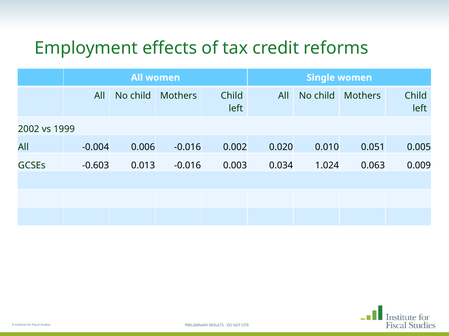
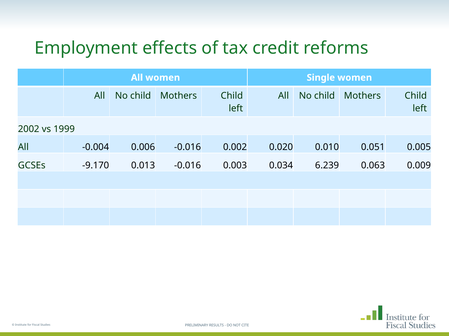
-0.603: -0.603 -> -9.170
1.024: 1.024 -> 6.239
